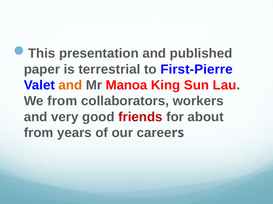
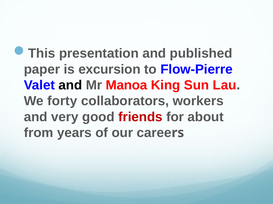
terrestrial: terrestrial -> excursion
First-Pierre: First-Pierre -> Flow-Pierre
and at (70, 85) colour: orange -> black
We from: from -> forty
